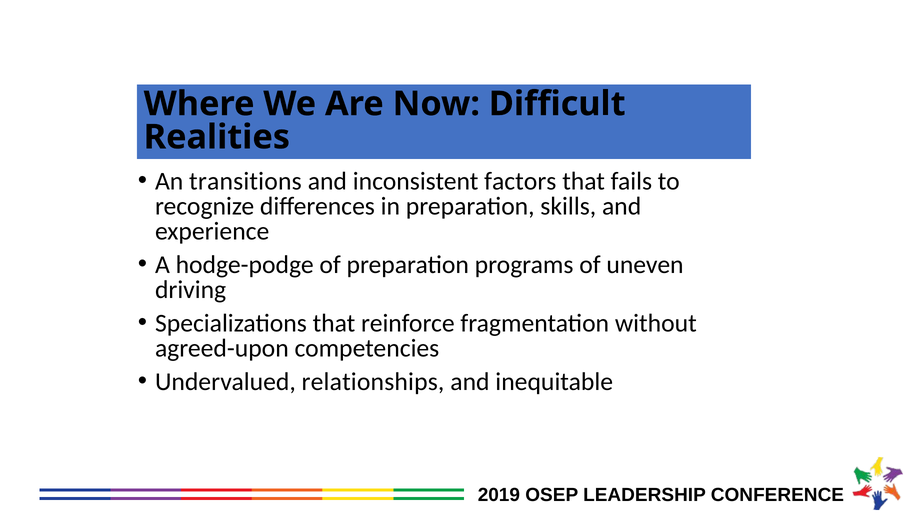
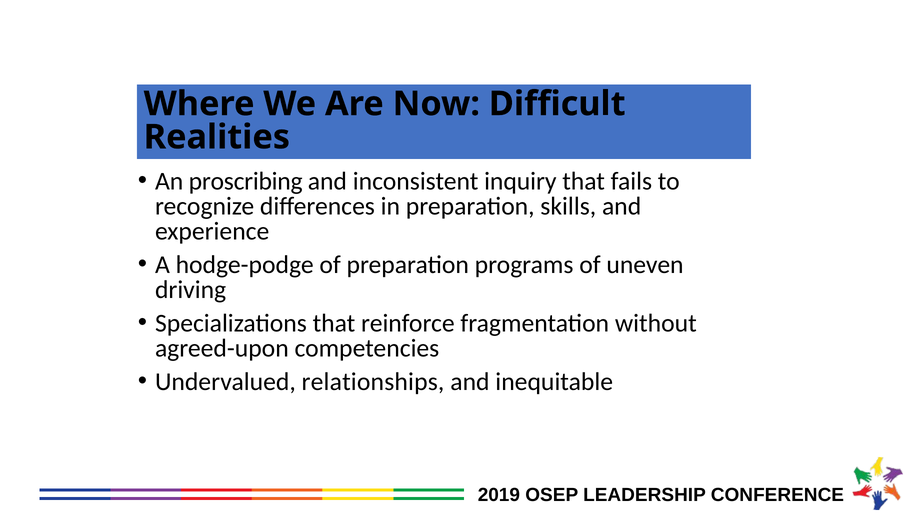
transitions: transitions -> proscribing
factors: factors -> inquiry
